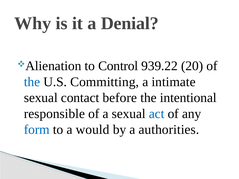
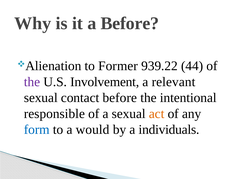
a Denial: Denial -> Before
Control: Control -> Former
20: 20 -> 44
the at (32, 82) colour: blue -> purple
Committing: Committing -> Involvement
intimate: intimate -> relevant
act colour: blue -> orange
authorities: authorities -> individuals
